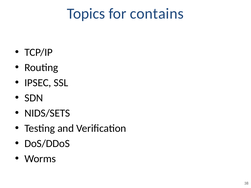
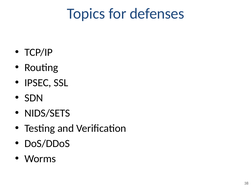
contains: contains -> defenses
